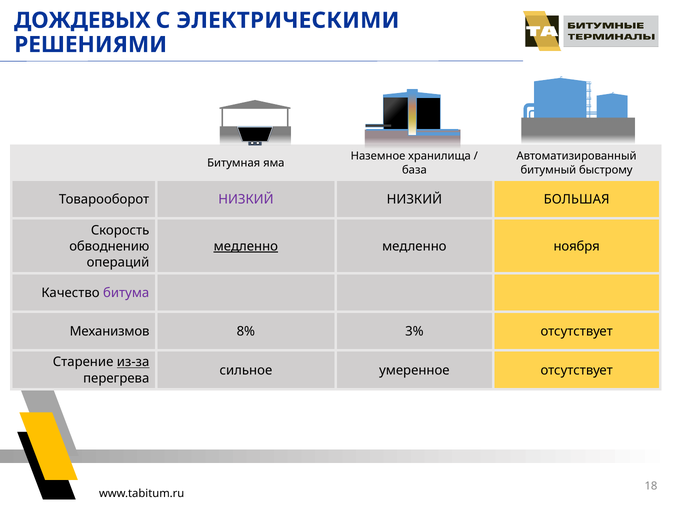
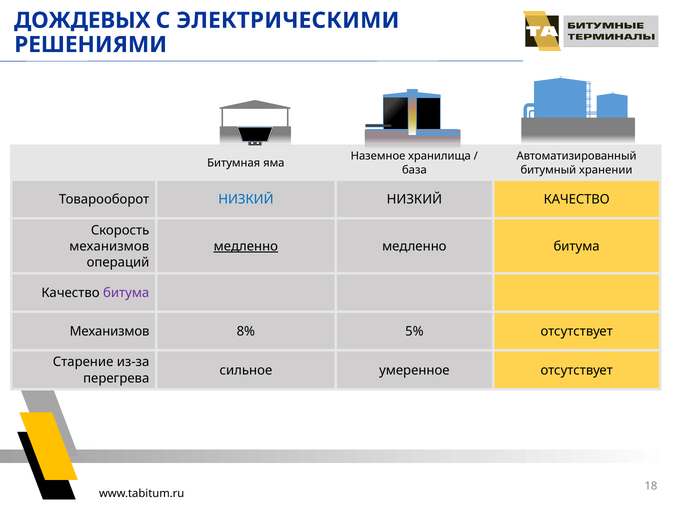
быстрому: быстрому -> хранении
НИЗКИЙ at (246, 200) colour: purple -> blue
НИЗКИЙ БОЛЬШАЯ: БОЛЬШАЯ -> КАЧЕСТВО
обводнению at (109, 246): обводнению -> механизмов
медленно ноября: ноября -> битума
3%: 3% -> 5%
из-за underline: present -> none
